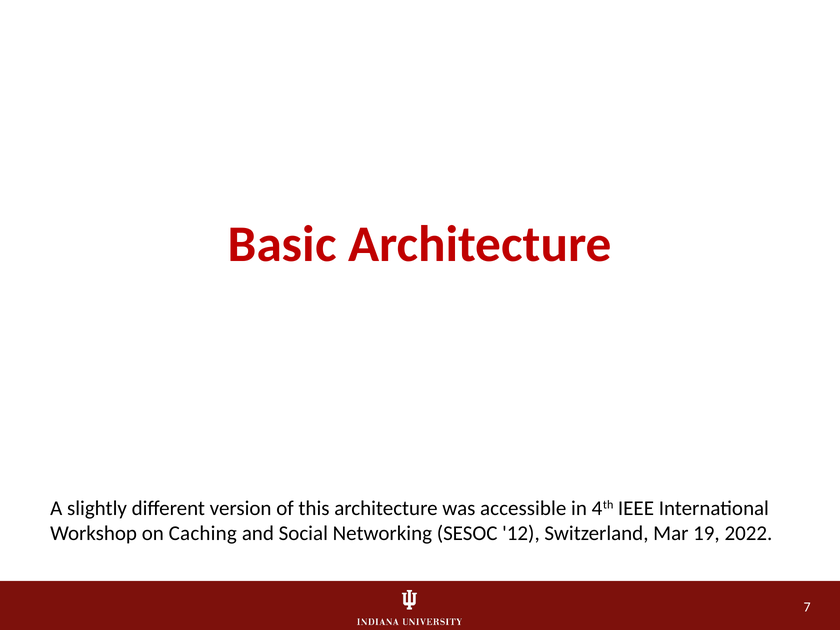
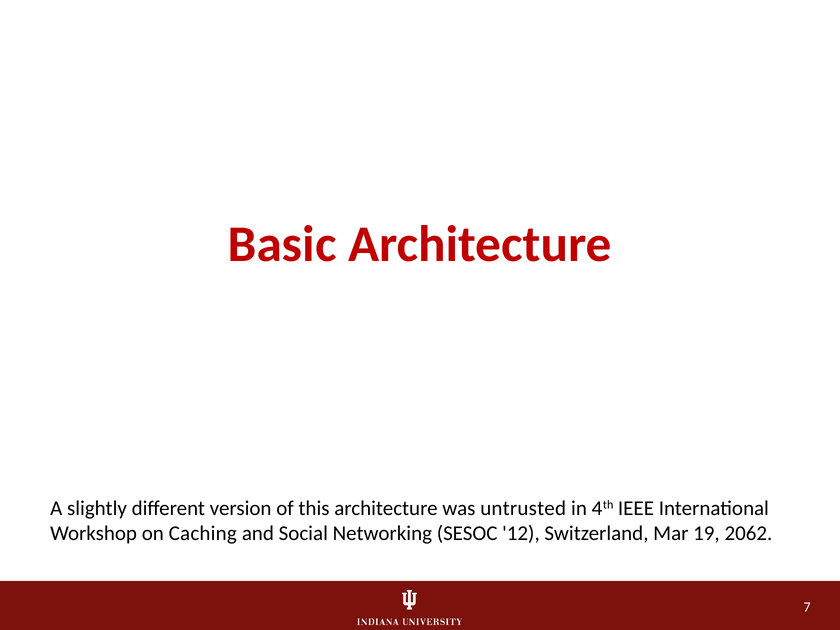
accessible: accessible -> untrusted
2022: 2022 -> 2062
